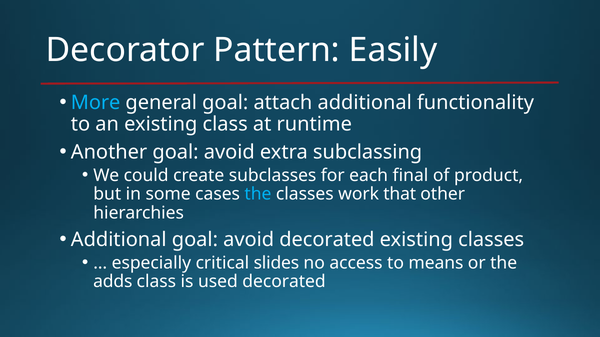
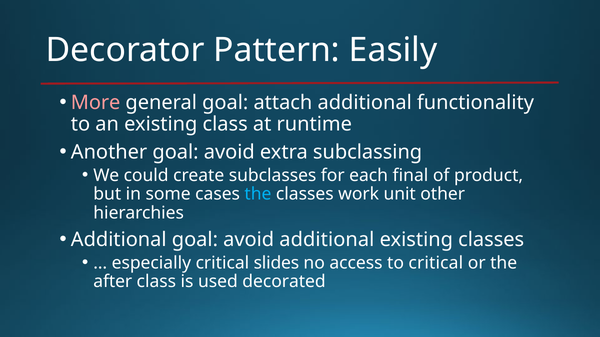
More colour: light blue -> pink
that: that -> unit
avoid decorated: decorated -> additional
to means: means -> critical
adds: adds -> after
